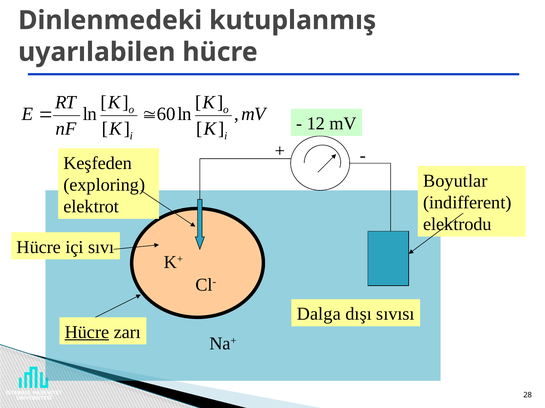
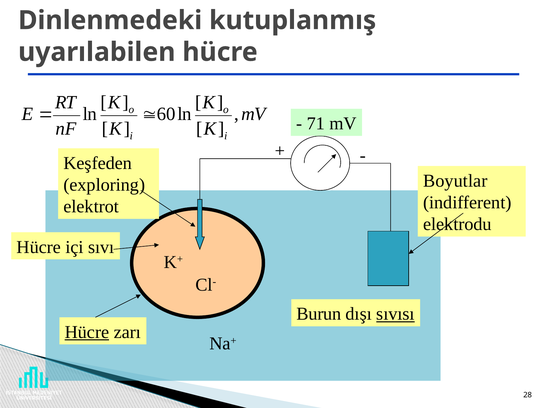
12: 12 -> 71
Dalga: Dalga -> Burun
sıvısı underline: none -> present
